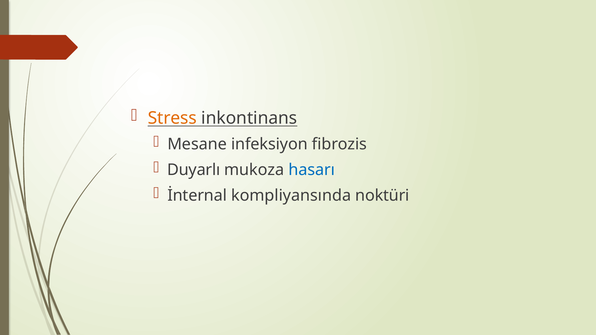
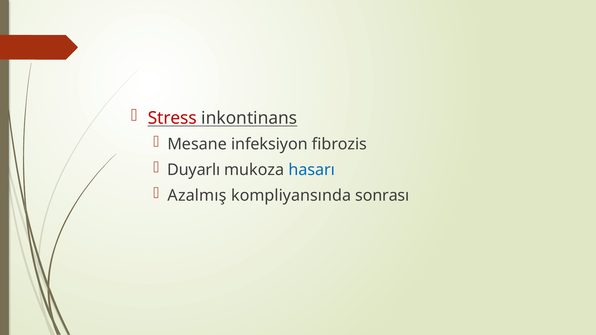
Stress colour: orange -> red
İnternal: İnternal -> Azalmış
noktüri: noktüri -> sonrası
